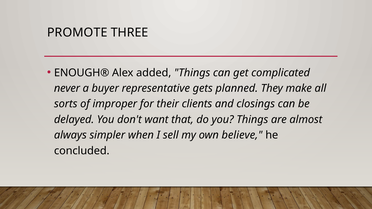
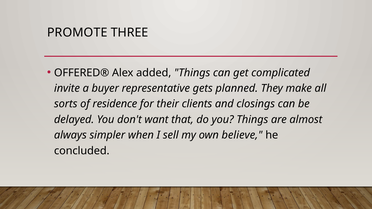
ENOUGH®: ENOUGH® -> OFFERED®
never: never -> invite
improper: improper -> residence
